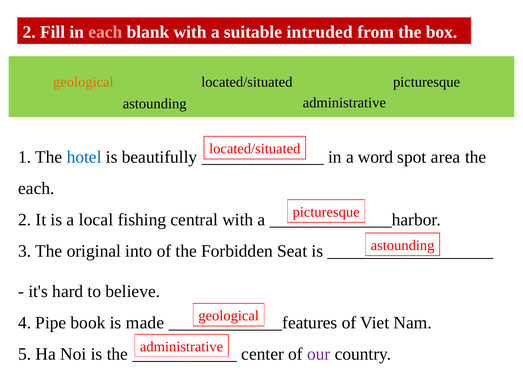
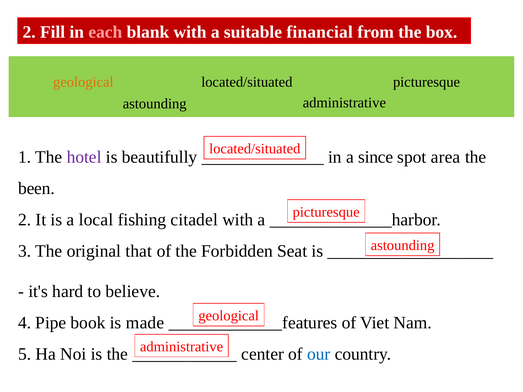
intruded: intruded -> financial
hotel colour: blue -> purple
word: word -> since
each at (36, 189): each -> been
central: central -> citadel
into: into -> that
our colour: purple -> blue
